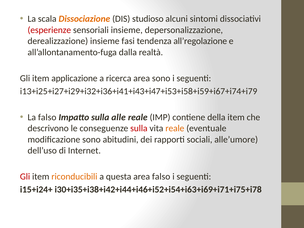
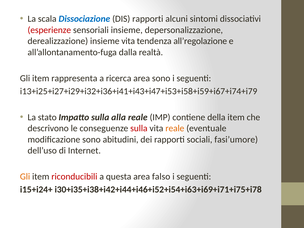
Dissociazione colour: orange -> blue
DIS studioso: studioso -> rapporti
insieme fasi: fasi -> vita
applicazione: applicazione -> rappresenta
La falso: falso -> stato
alle: alle -> alla
alle’umore: alle’umore -> fasi’umore
Gli at (25, 177) colour: red -> orange
riconducibili colour: orange -> red
